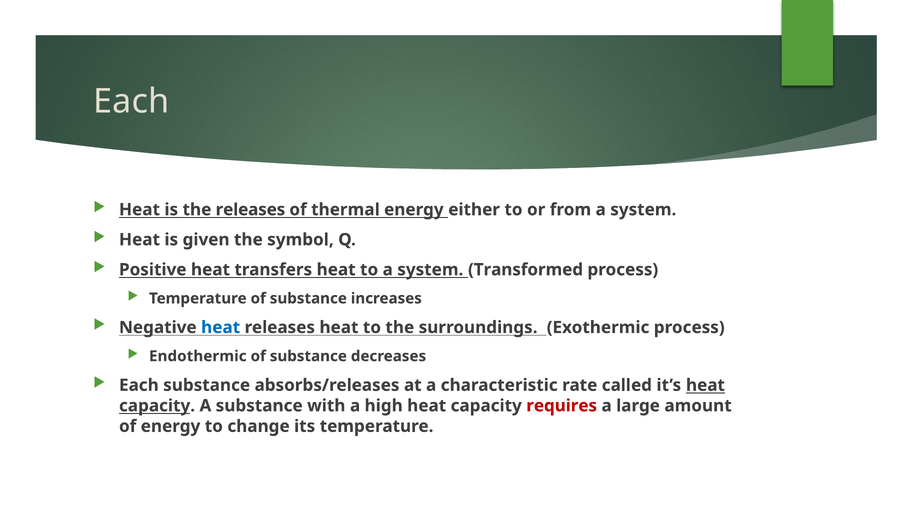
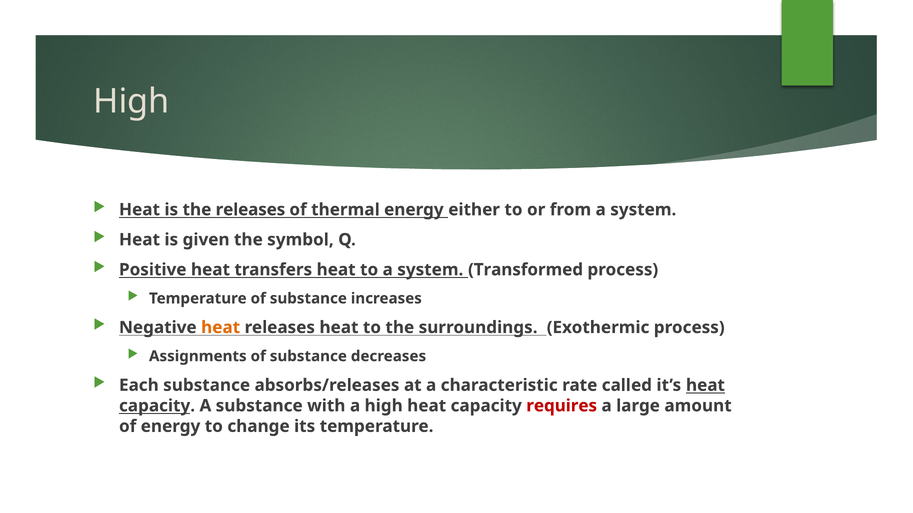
Each at (131, 102): Each -> High
heat at (221, 328) colour: blue -> orange
Endothermic: Endothermic -> Assignments
